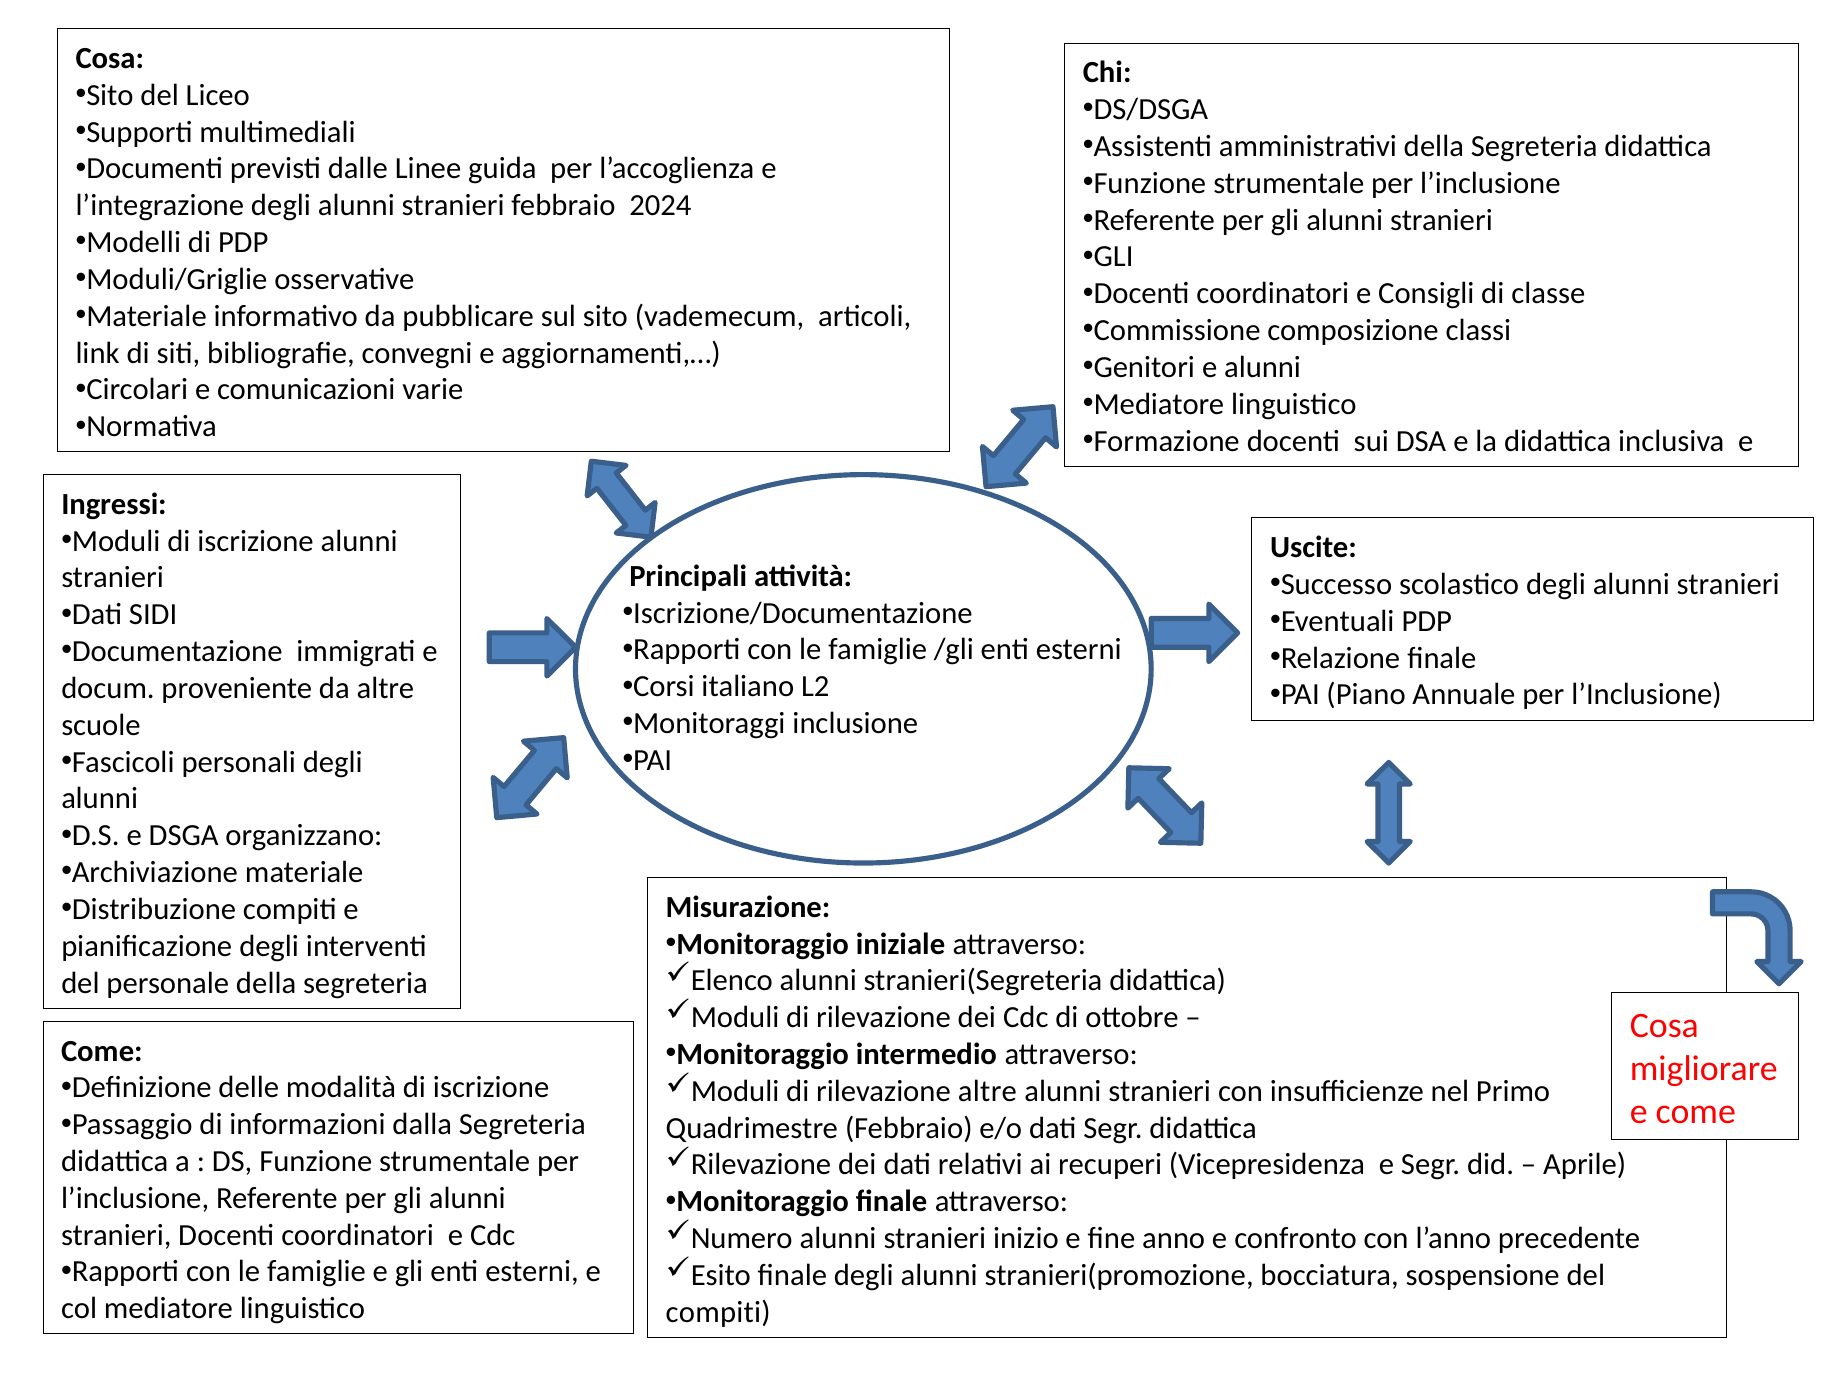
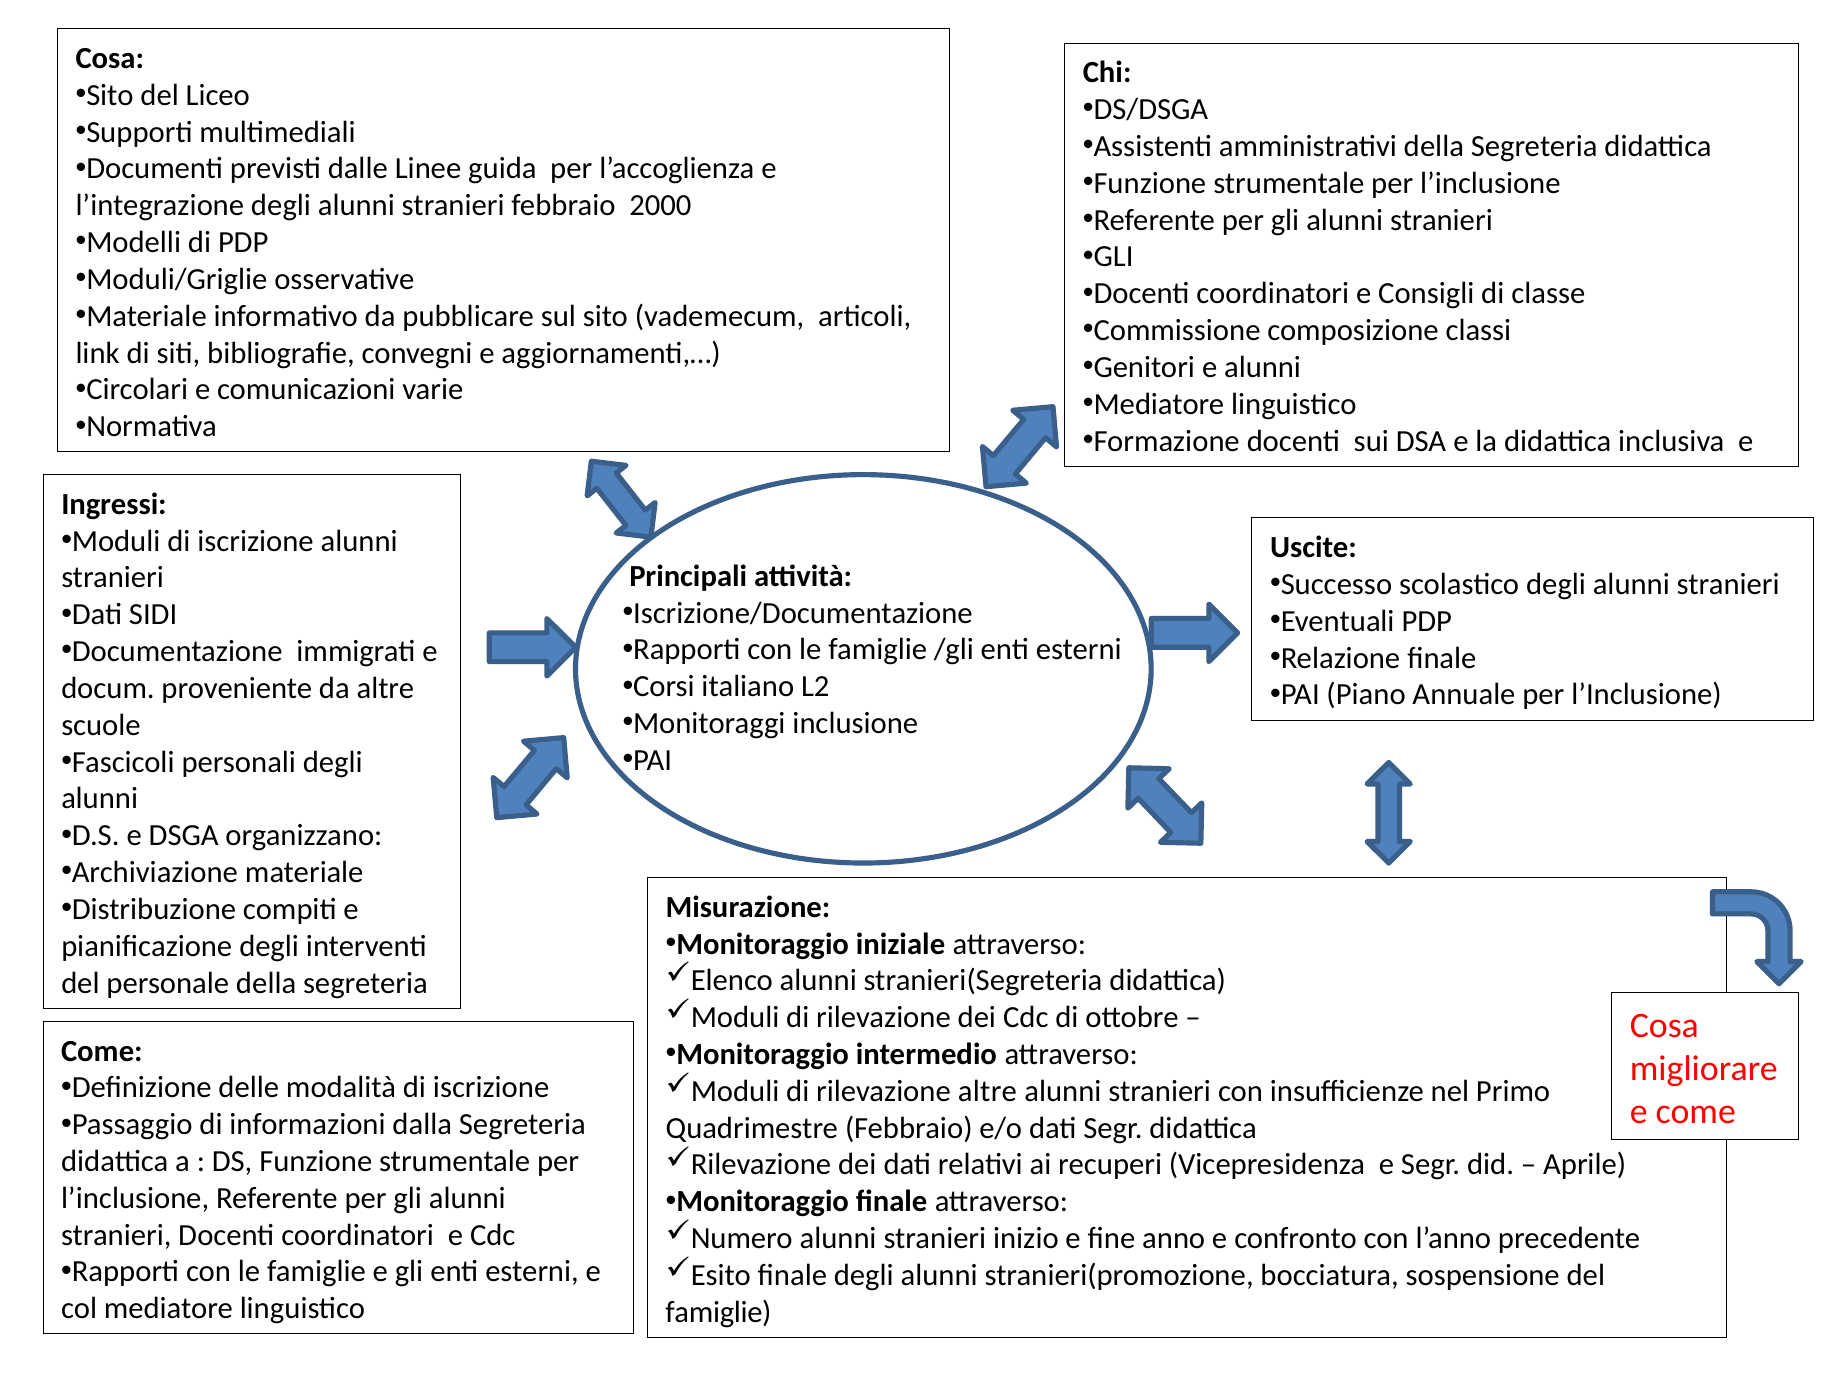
2024: 2024 -> 2000
compiti at (718, 1313): compiti -> famiglie
